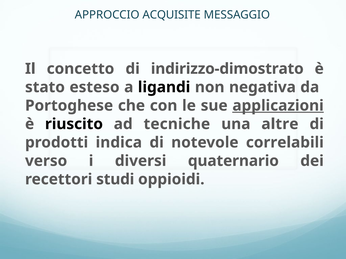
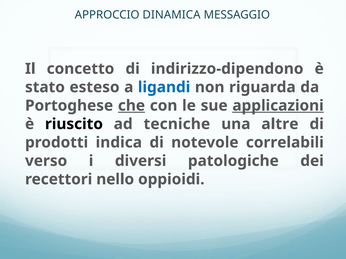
ACQUISITE: ACQUISITE -> DINAMICA
indirizzo-dimostrato: indirizzo-dimostrato -> indirizzo-dipendono
ligandi colour: black -> blue
negativa: negativa -> riguarda
che underline: none -> present
quaternario: quaternario -> patologiche
studi: studi -> nello
